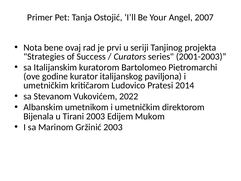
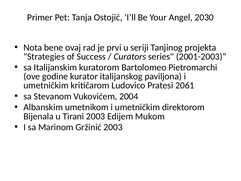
2007: 2007 -> 2030
2014: 2014 -> 2061
2022: 2022 -> 2004
